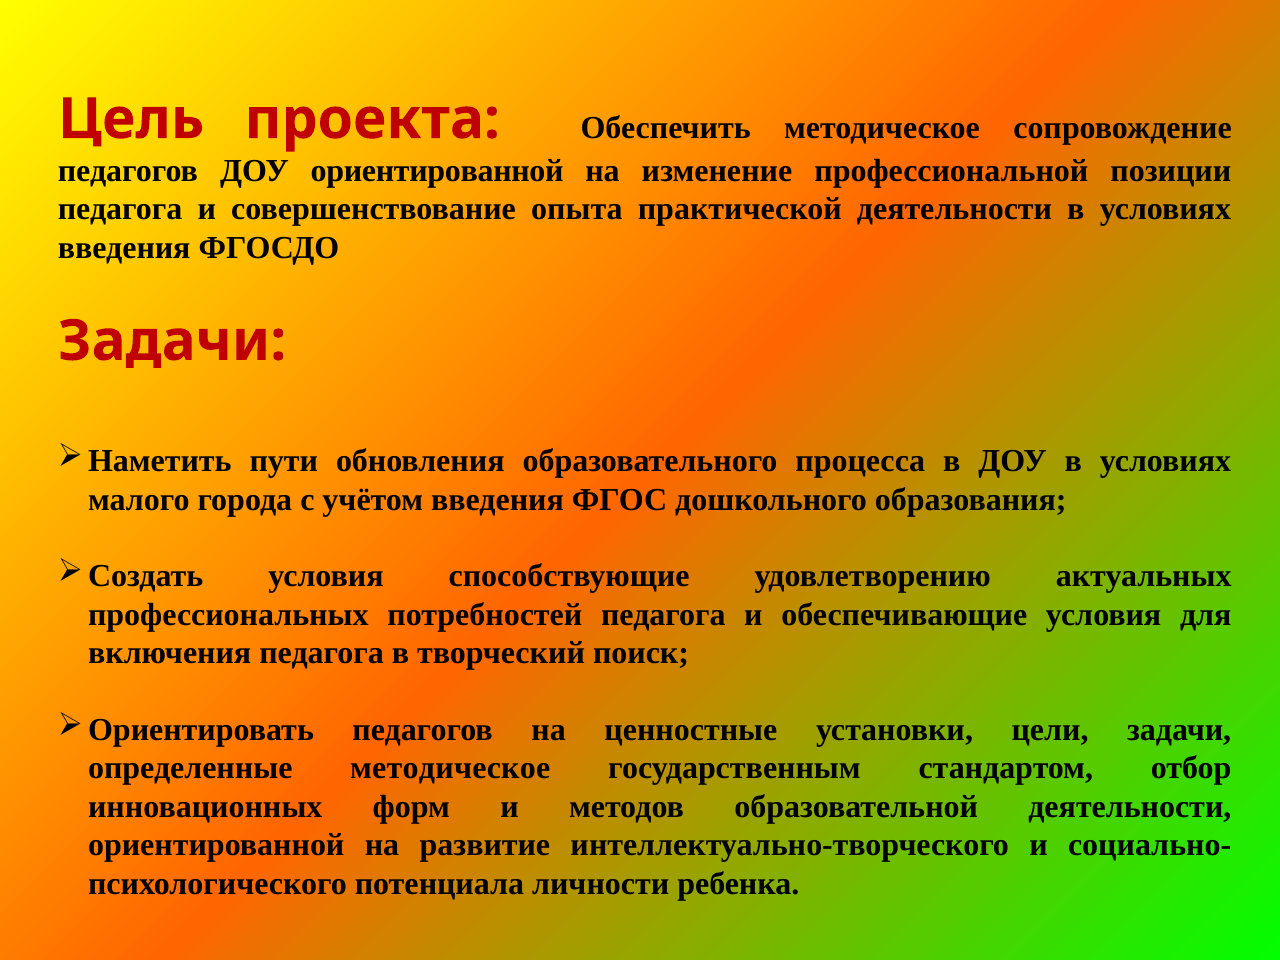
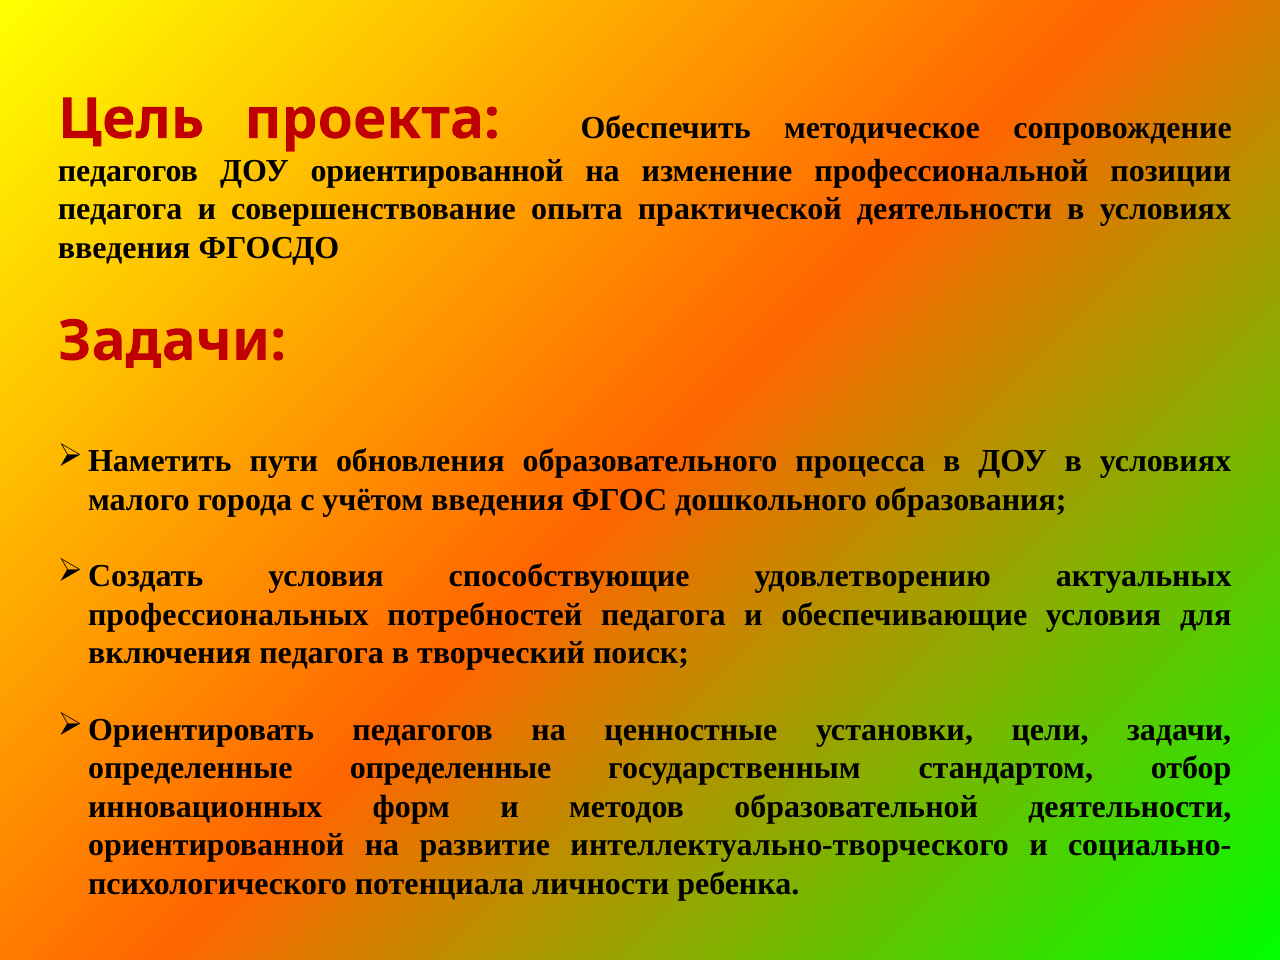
определенные методическое: методическое -> определенные
